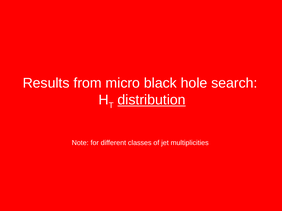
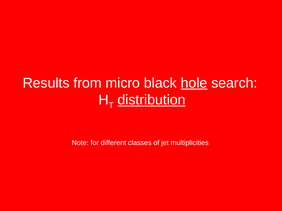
hole underline: none -> present
